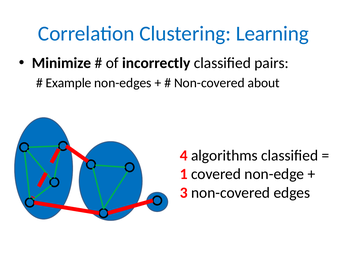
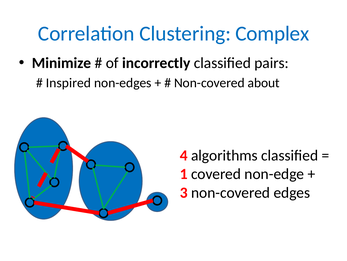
Learning: Learning -> Complex
Example: Example -> Inspired
